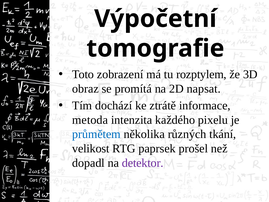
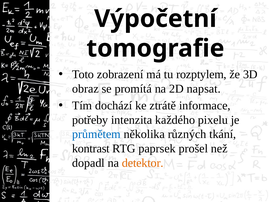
metoda: metoda -> potřeby
velikost: velikost -> kontrast
detektor colour: purple -> orange
